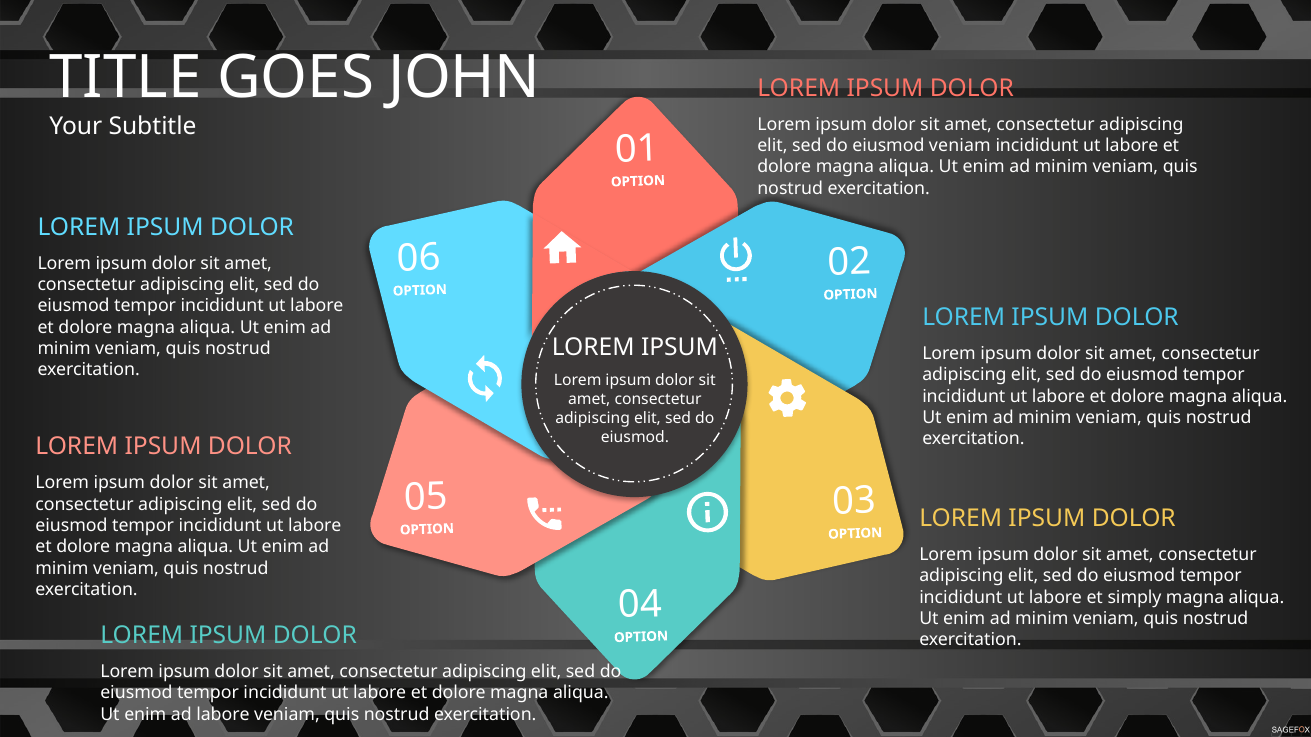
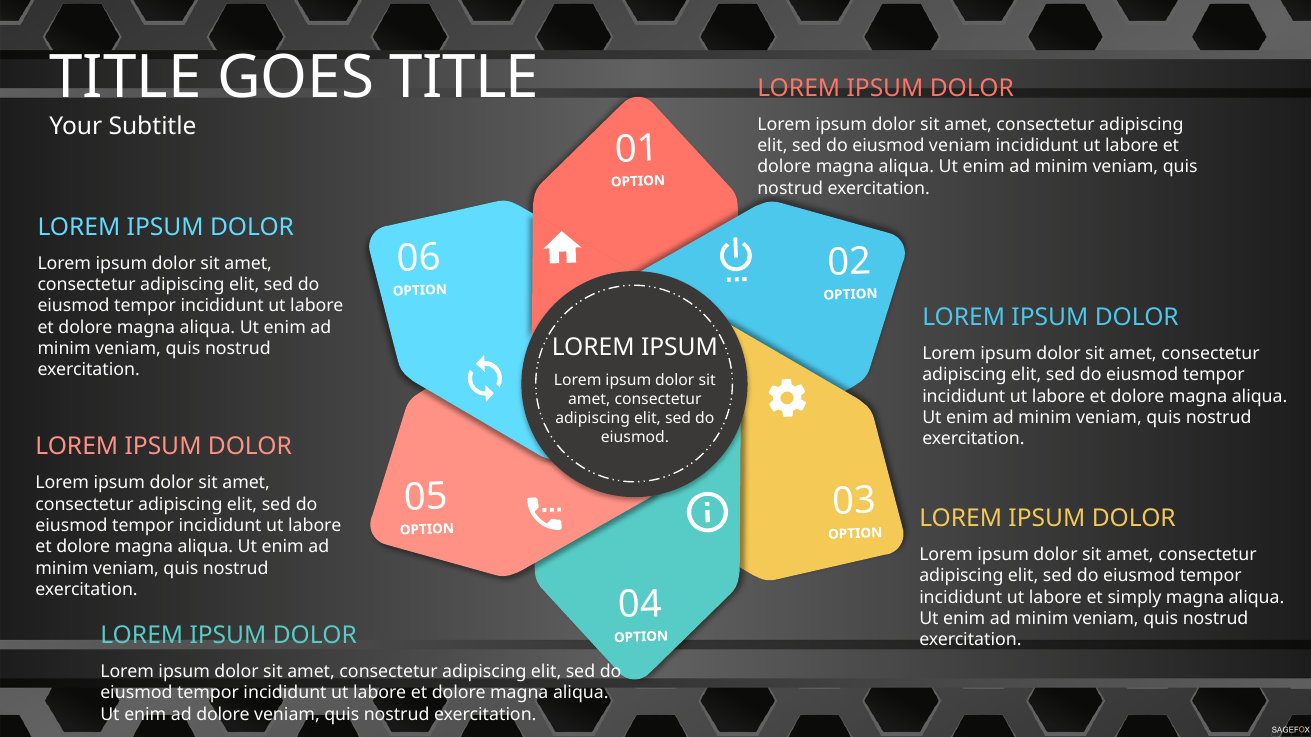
GOES JOHN: JOHN -> TITLE
ad labore: labore -> dolore
